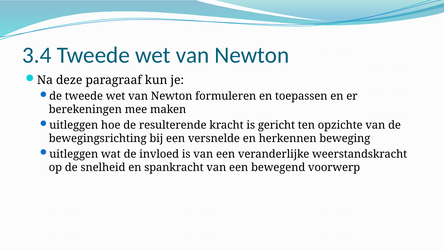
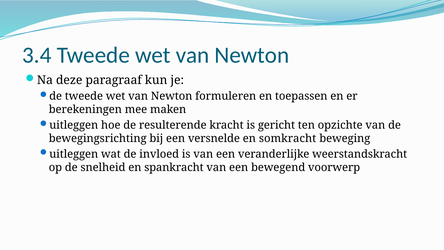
herkennen: herkennen -> somkracht
